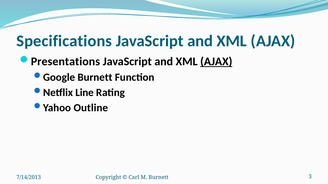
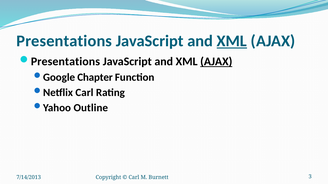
Specifications at (64, 41): Specifications -> Presentations
XML at (232, 41) underline: none -> present
Burnett at (95, 77): Burnett -> Chapter
Line at (85, 93): Line -> Carl
